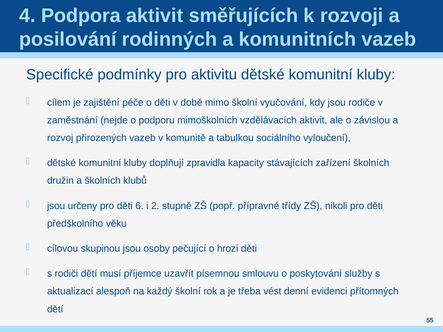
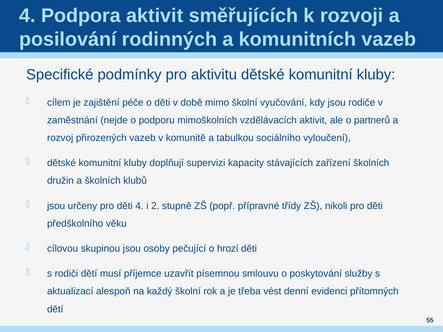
závislou: závislou -> partnerů
zpravidla: zpravidla -> supervizi
děti 6: 6 -> 4
